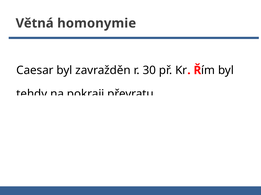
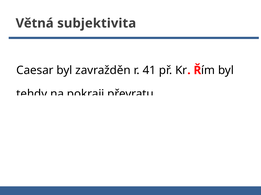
homonymie: homonymie -> subjektivita
30: 30 -> 41
